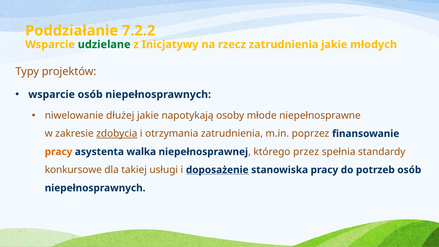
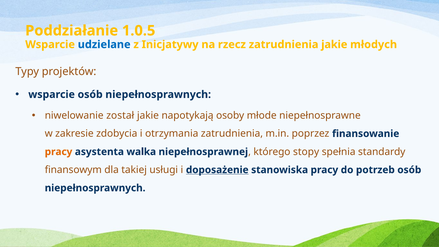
7.2.2: 7.2.2 -> 1.0.5
udzielane colour: green -> blue
dłużej: dłużej -> został
zdobycia underline: present -> none
przez: przez -> stopy
konkursowe: konkursowe -> finansowym
